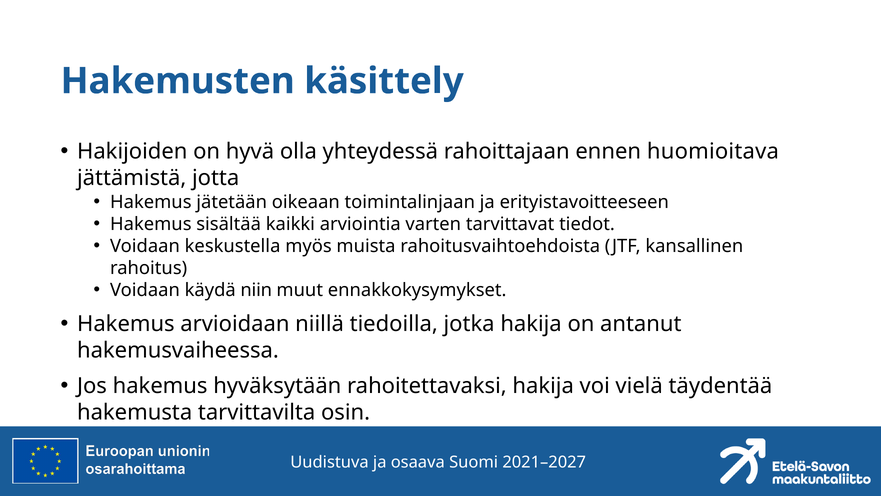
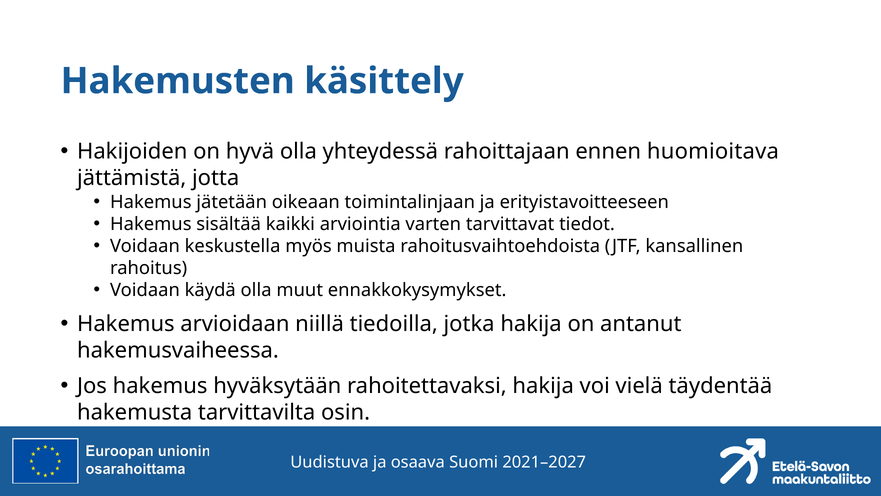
käydä niin: niin -> olla
